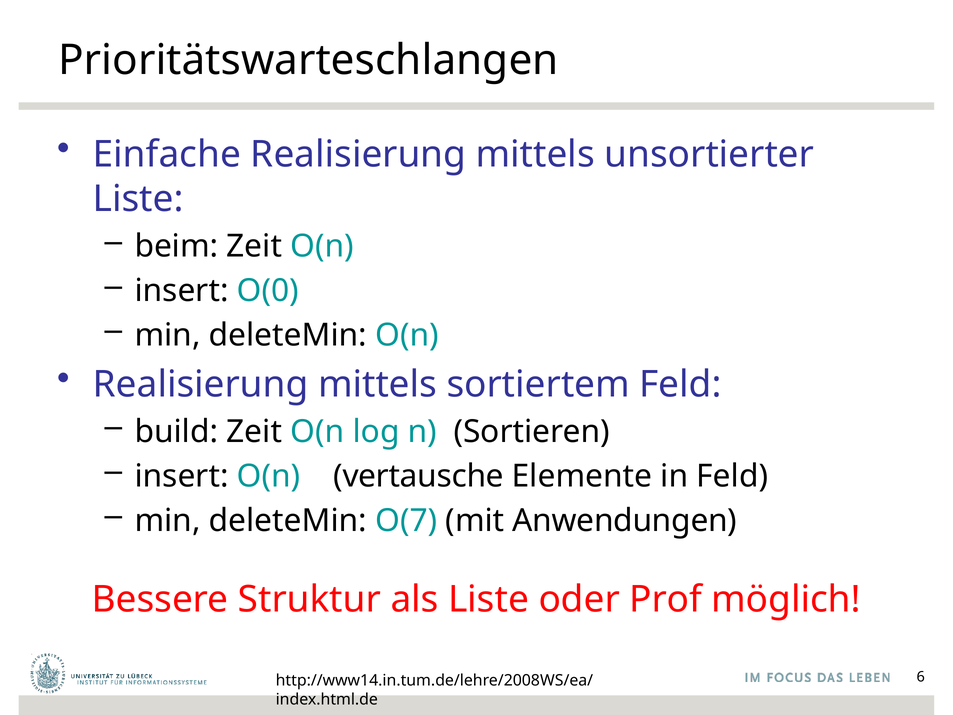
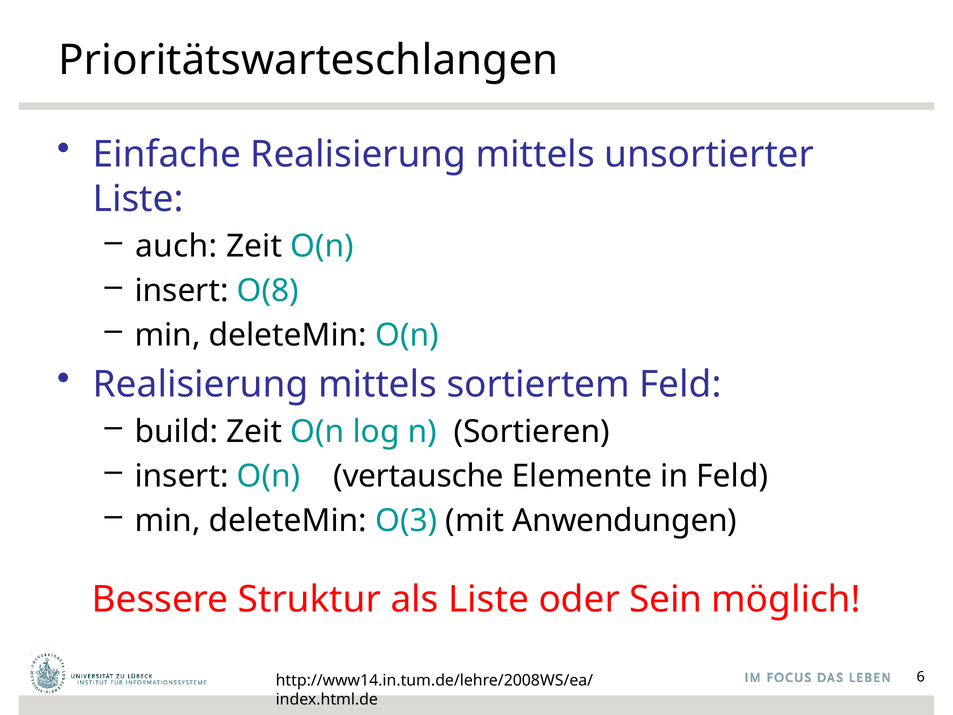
beim: beim -> auch
O(0: O(0 -> O(8
O(7: O(7 -> O(3
Prof: Prof -> Sein
